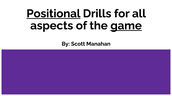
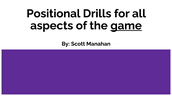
Positional underline: present -> none
